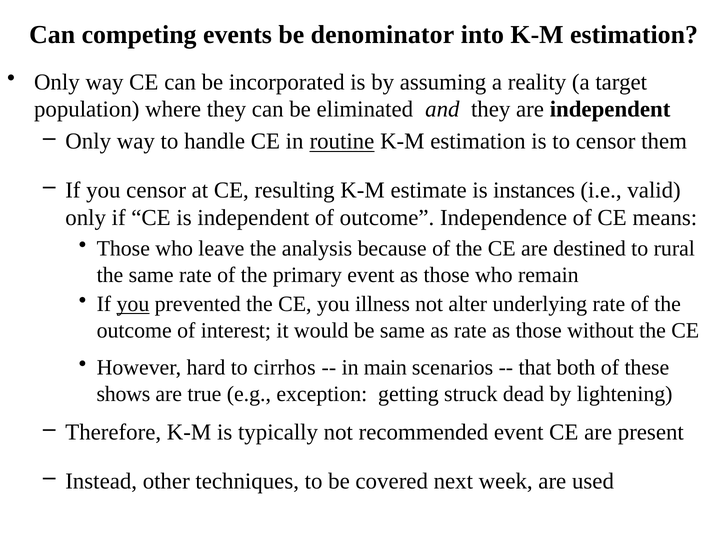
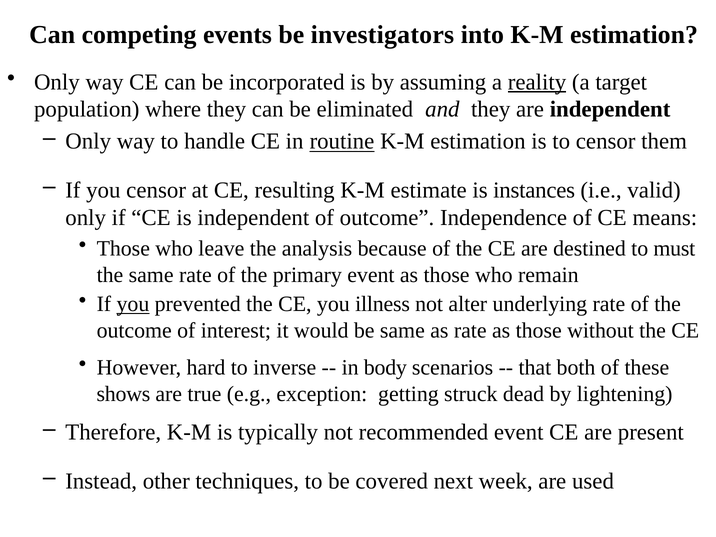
denominator: denominator -> investigators
reality underline: none -> present
rural: rural -> must
cirrhos: cirrhos -> inverse
main: main -> body
